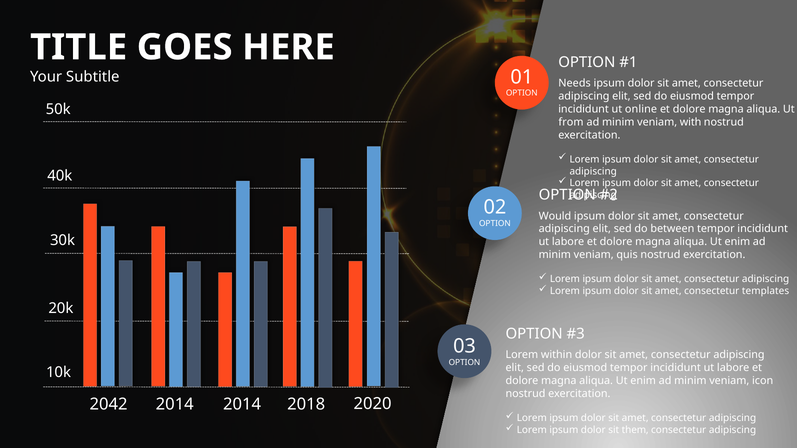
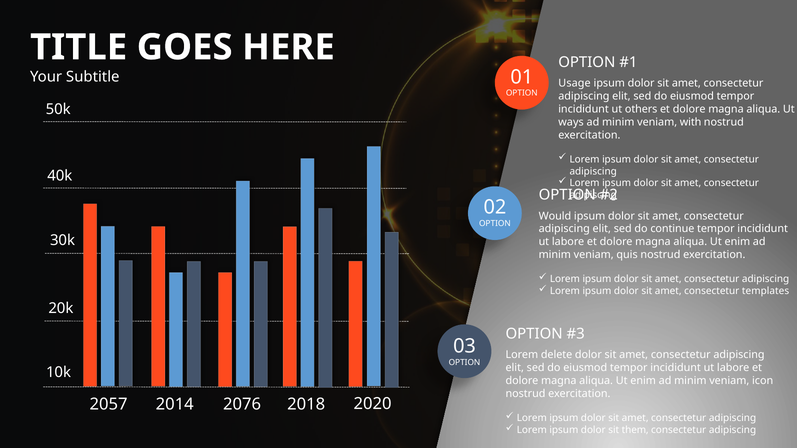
Needs: Needs -> Usage
online: online -> others
from: from -> ways
between: between -> continue
within: within -> delete
2042: 2042 -> 2057
2014 2014: 2014 -> 2076
